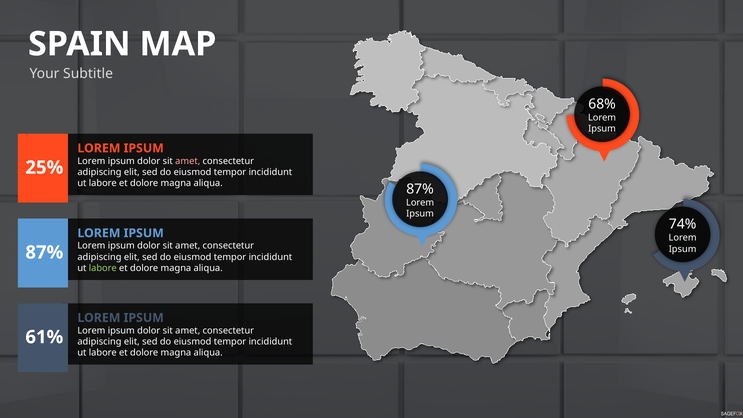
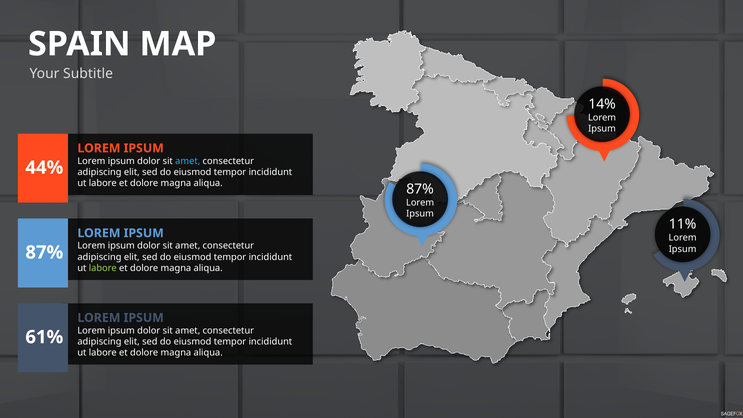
68%: 68% -> 14%
amet at (188, 161) colour: pink -> light blue
25%: 25% -> 44%
74%: 74% -> 11%
